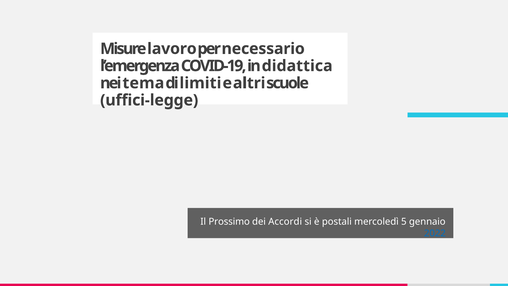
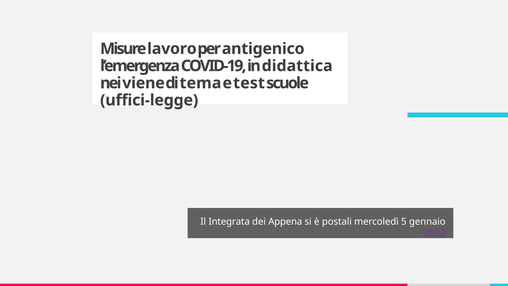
necessario: necessario -> antigenico
tema: tema -> viene
limiti: limiti -> tema
altri: altri -> test
Prossimo: Prossimo -> Integrata
Accordi: Accordi -> Appena
2022 colour: blue -> purple
